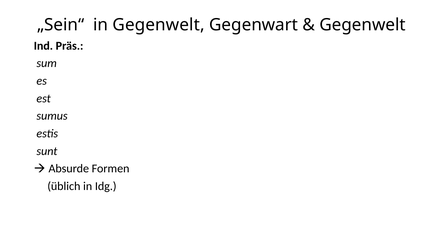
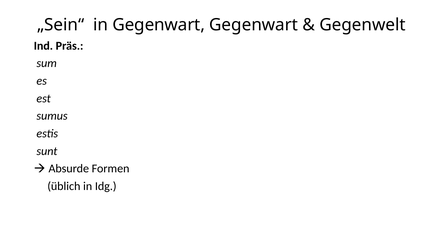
in Gegenwelt: Gegenwelt -> Gegenwart
